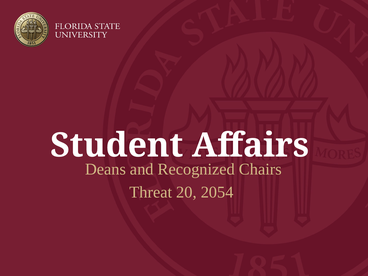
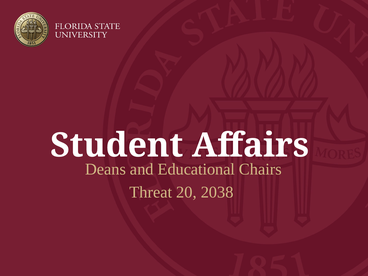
Recognized: Recognized -> Educational
2054: 2054 -> 2038
